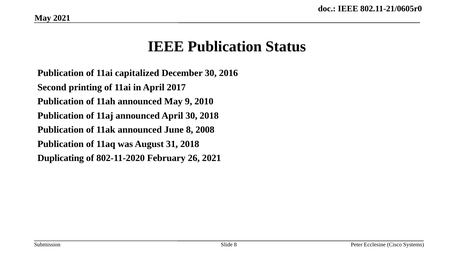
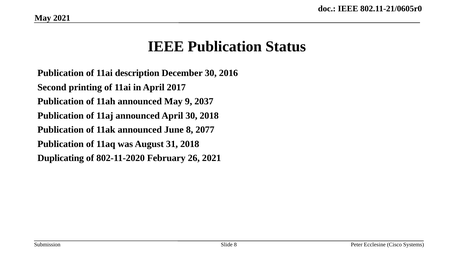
capitalized: capitalized -> description
2010: 2010 -> 2037
2008: 2008 -> 2077
